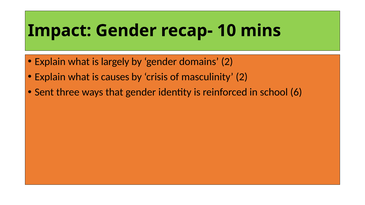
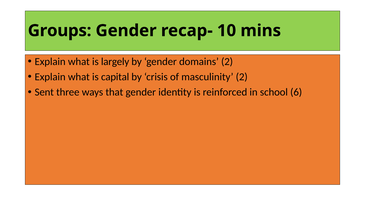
Impact: Impact -> Groups
causes: causes -> capital
